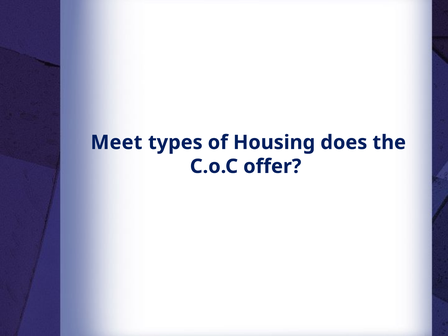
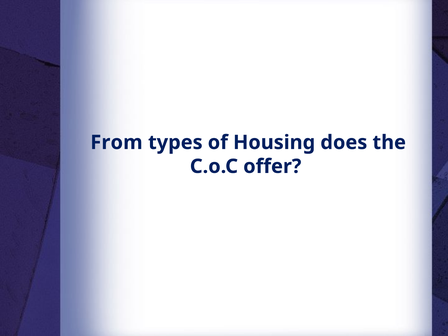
Meet: Meet -> From
